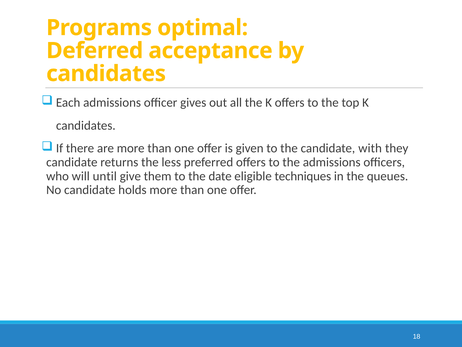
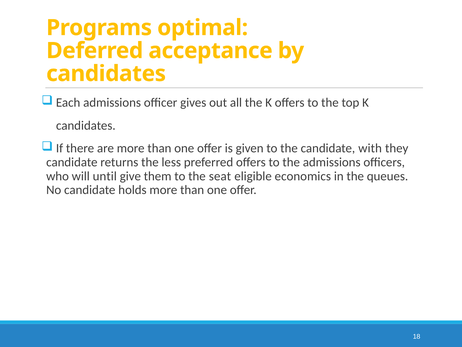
date: date -> seat
techniques: techniques -> economics
